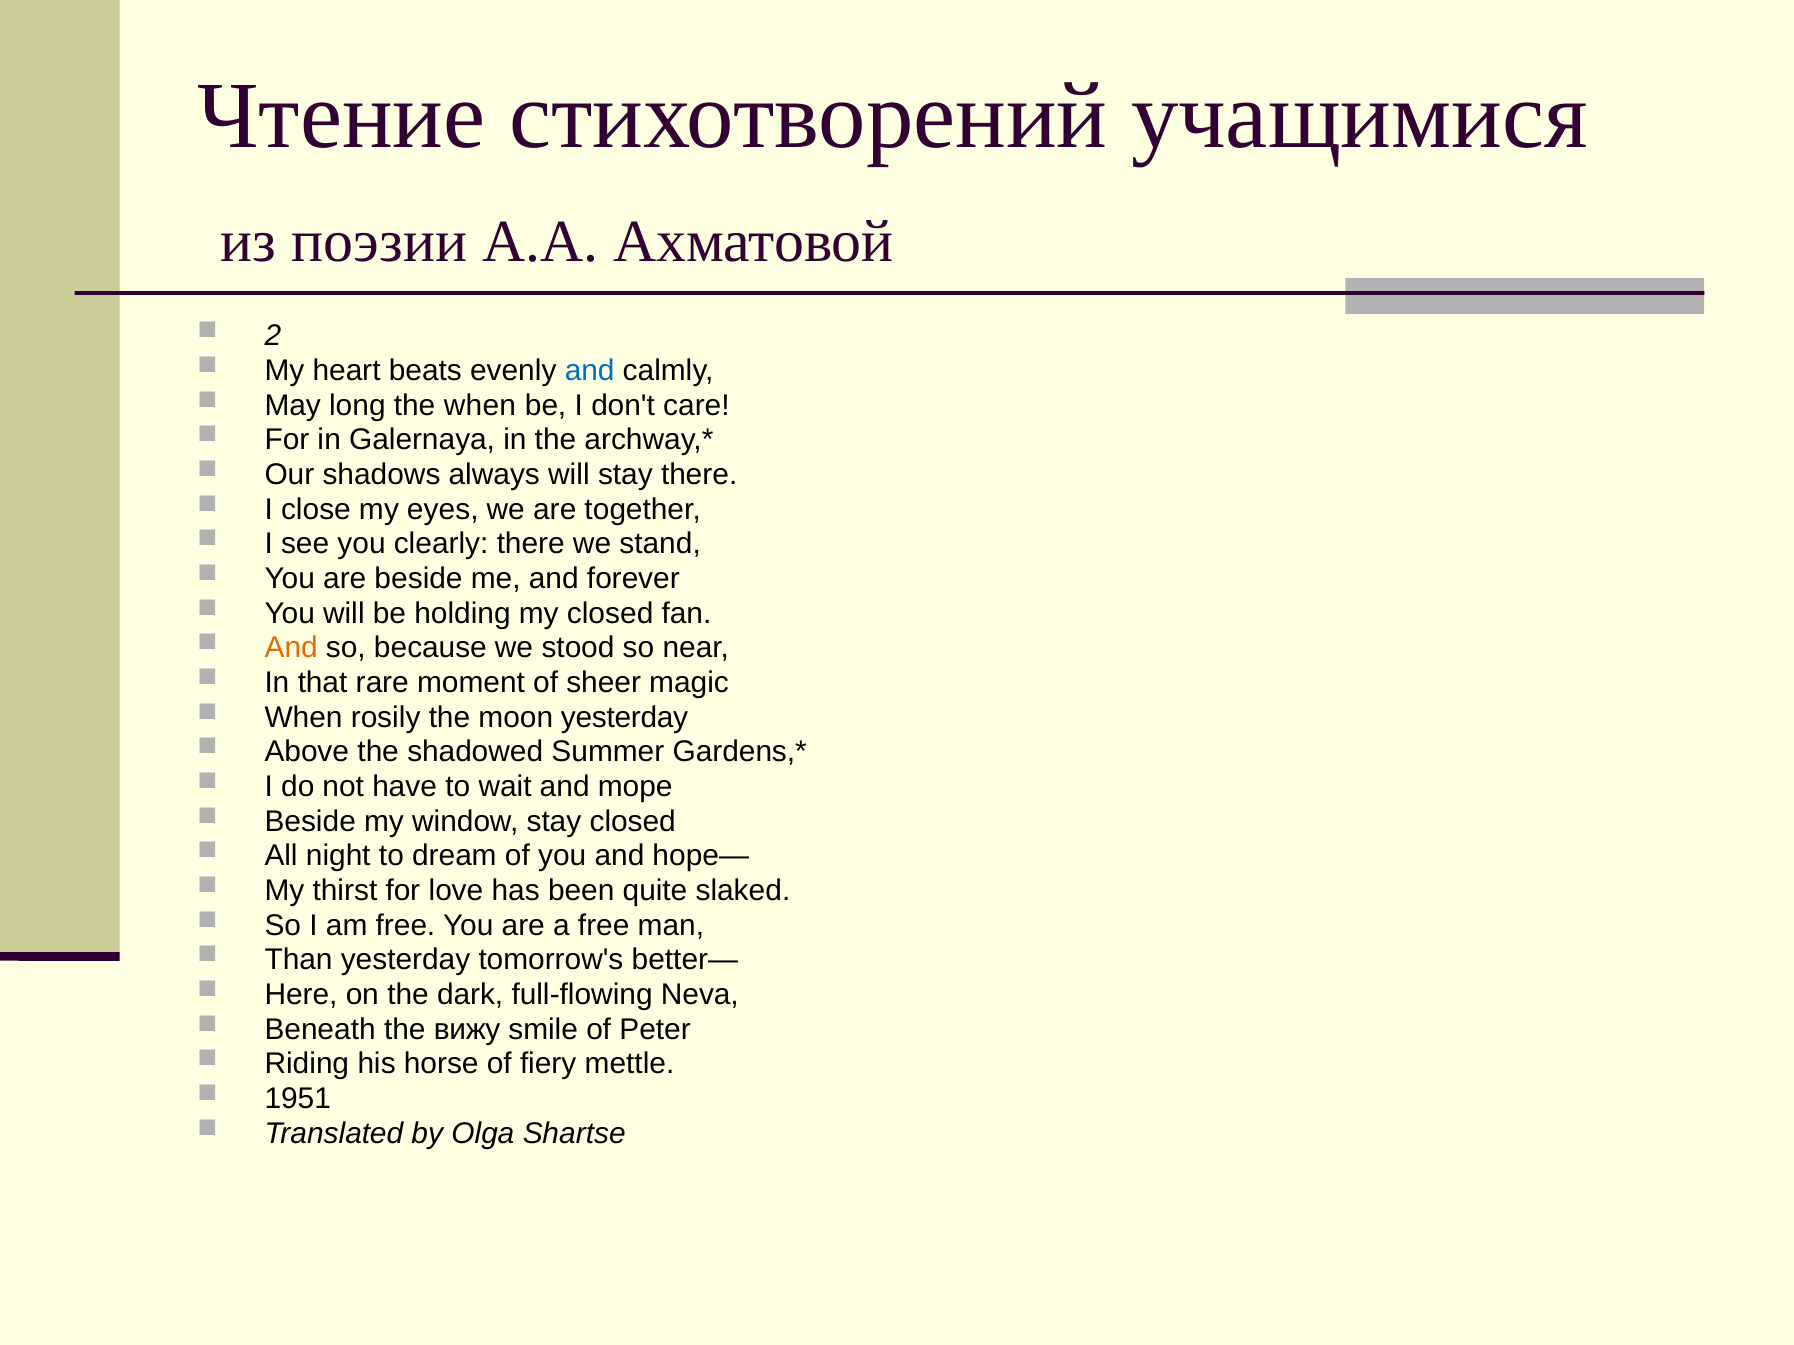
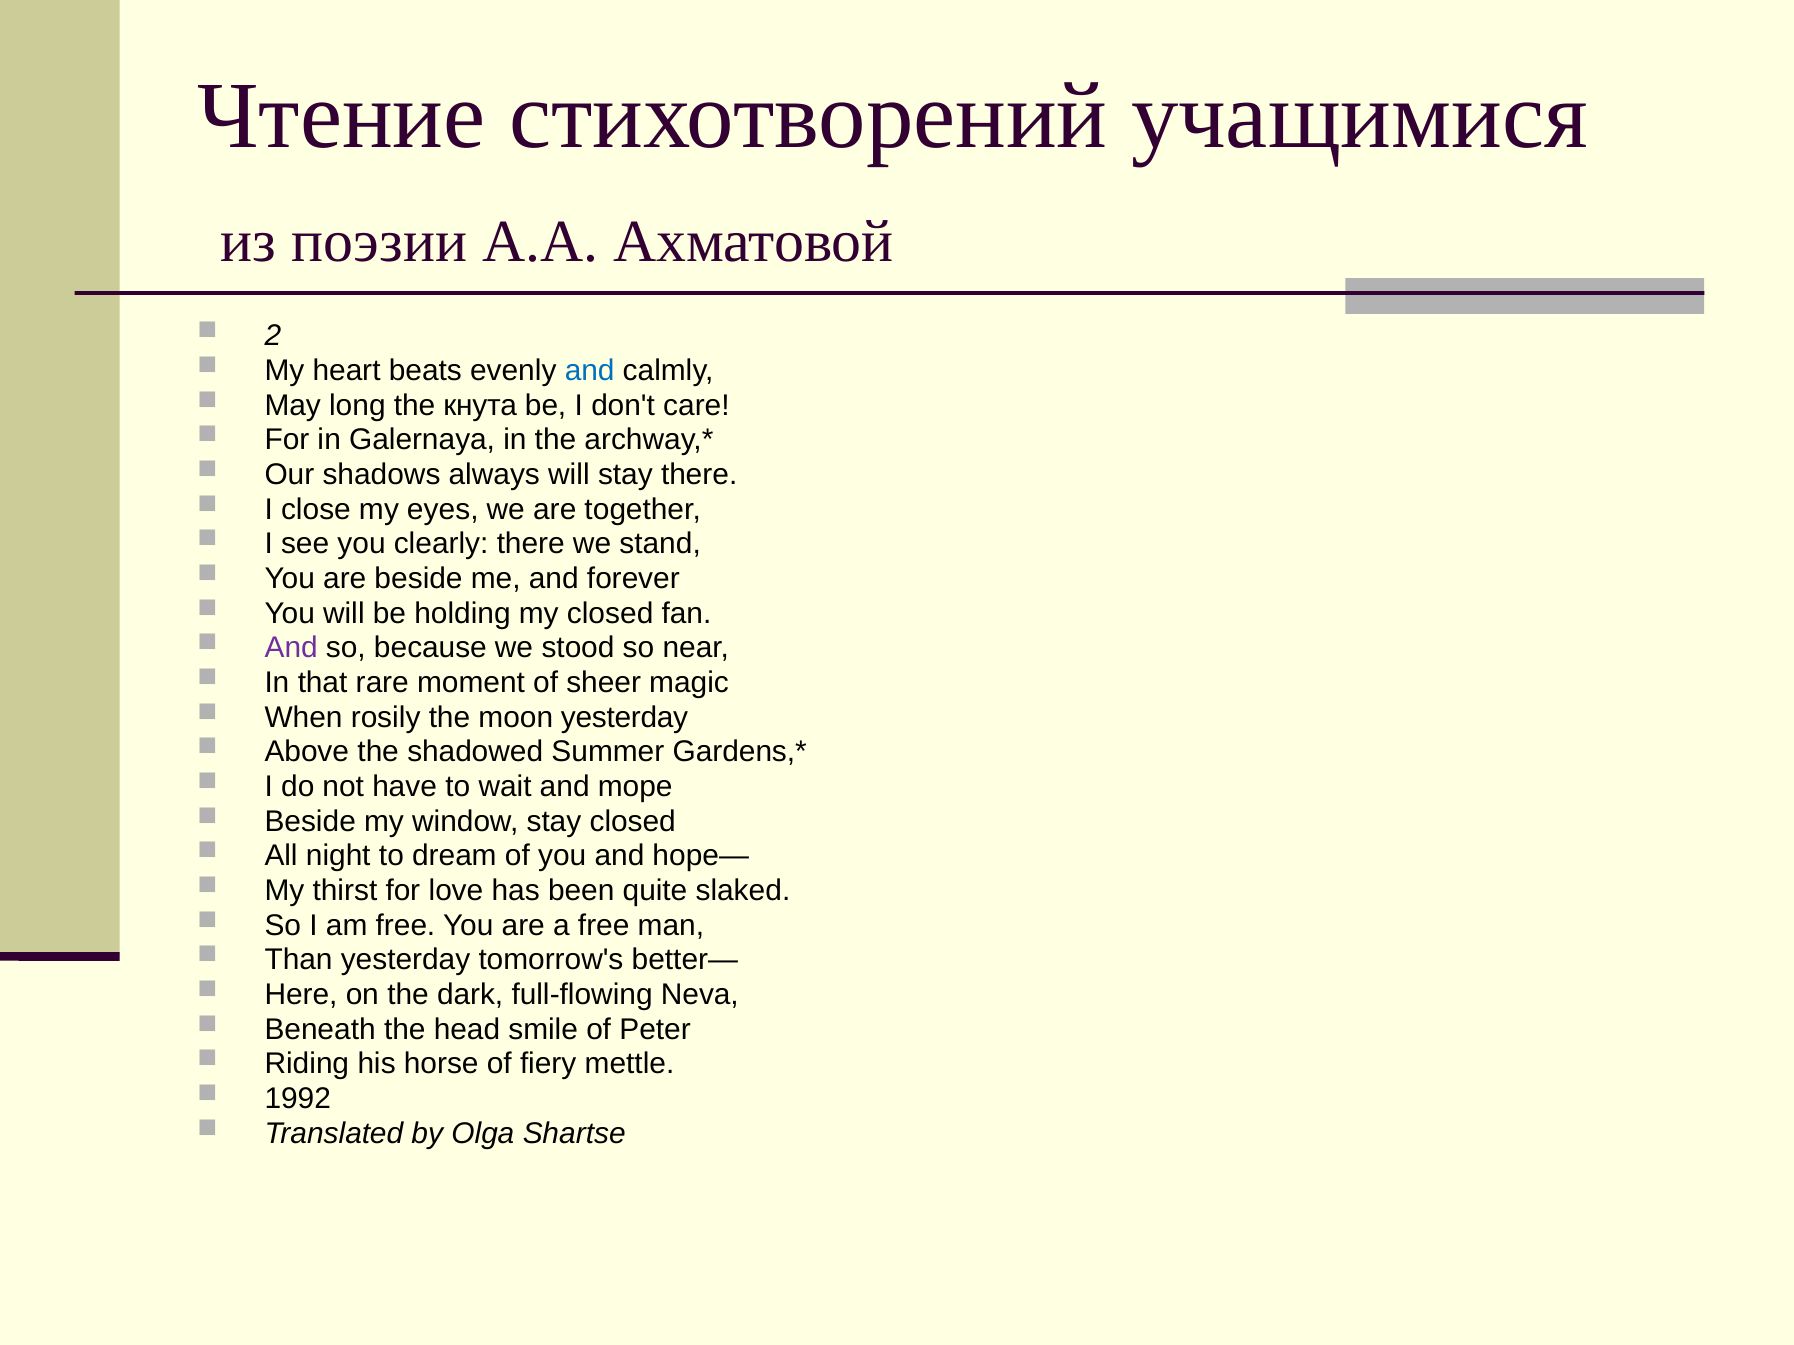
the when: when -> кнута
And at (291, 648) colour: orange -> purple
вижу: вижу -> head
1951: 1951 -> 1992
